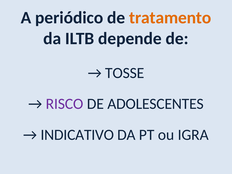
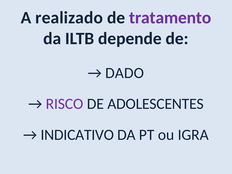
periódico: periódico -> realizado
tratamento colour: orange -> purple
TOSSE: TOSSE -> DADO
